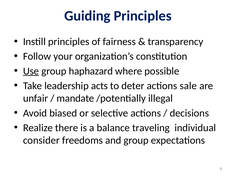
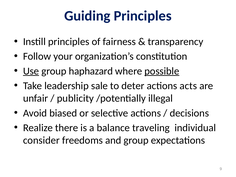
possible underline: none -> present
acts: acts -> sale
sale: sale -> acts
mandate: mandate -> publicity
